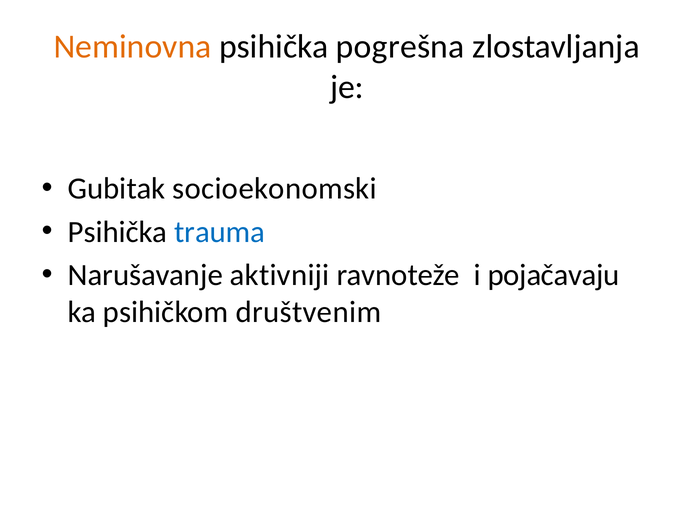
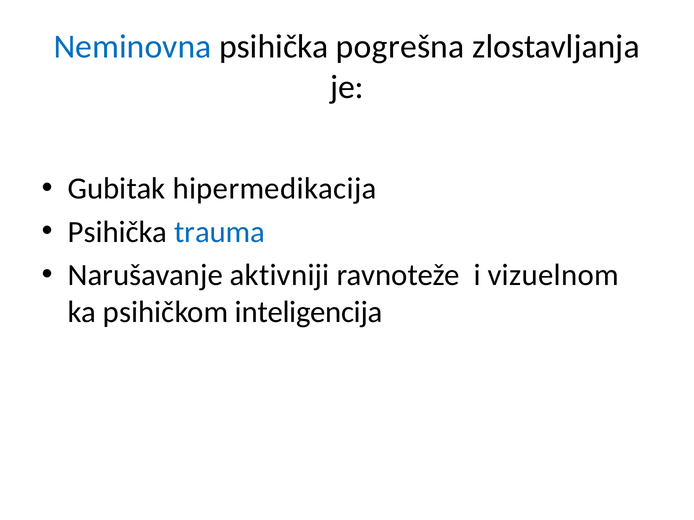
Neminovna colour: orange -> blue
socioekonomski: socioekonomski -> hipermedikacija
pojačavaju: pojačavaju -> vizuelnom
društvenim: društvenim -> inteligencija
